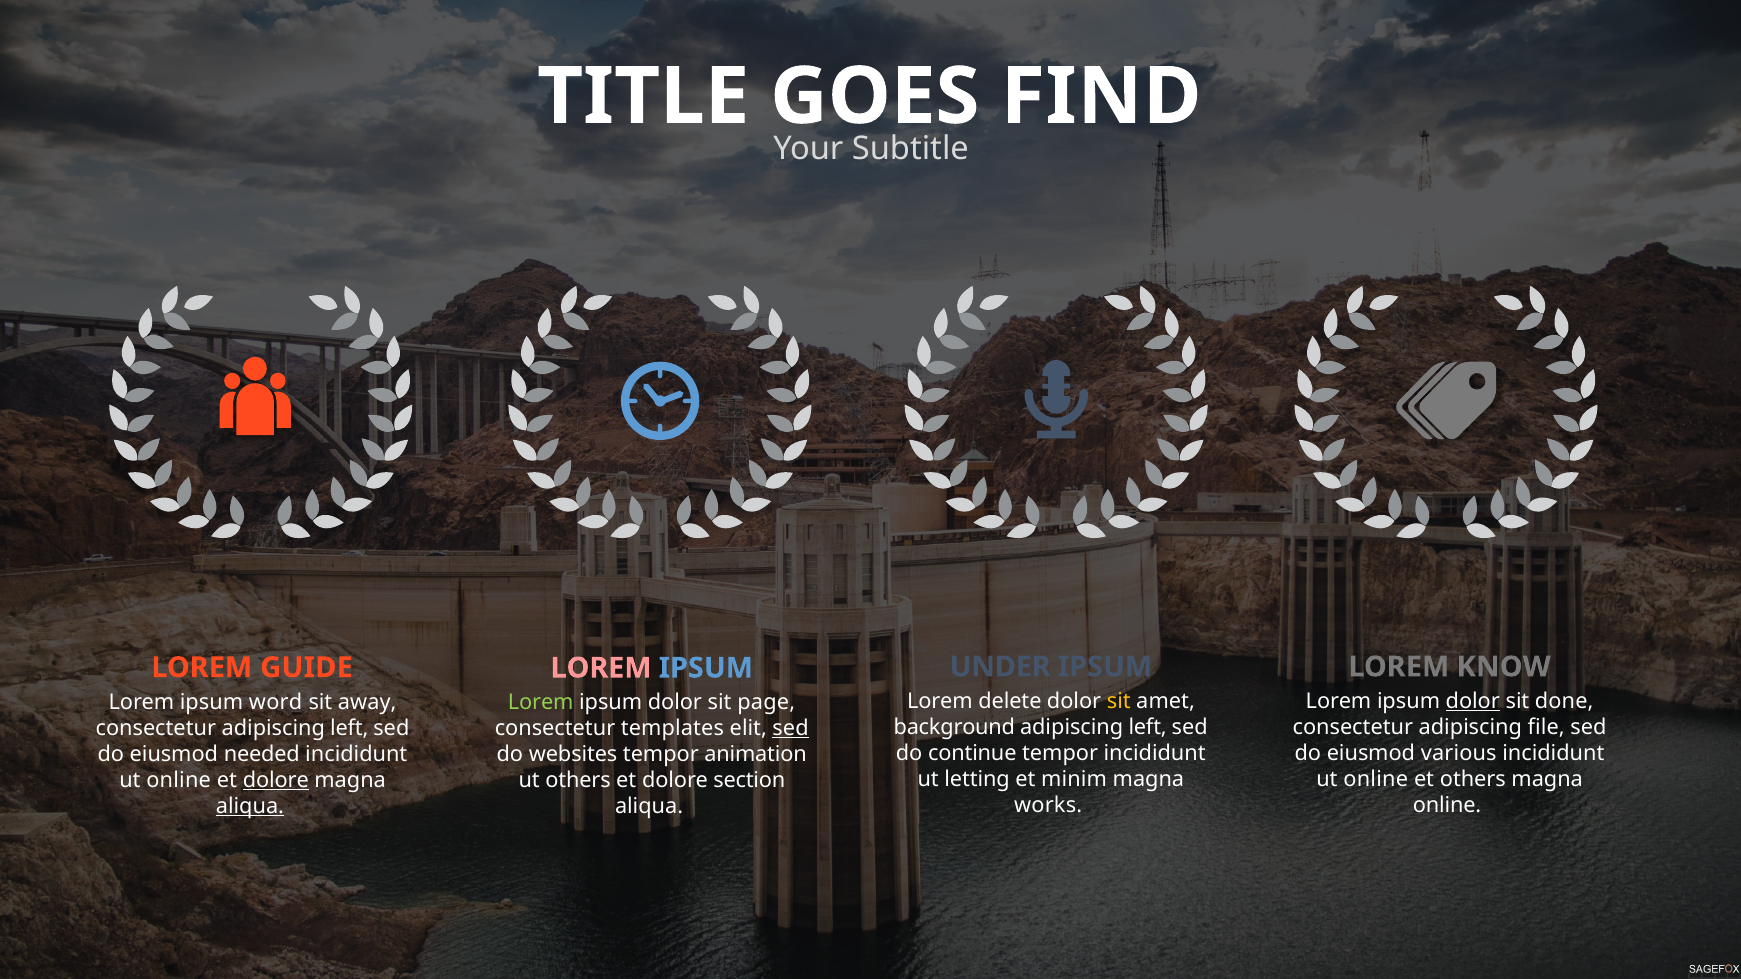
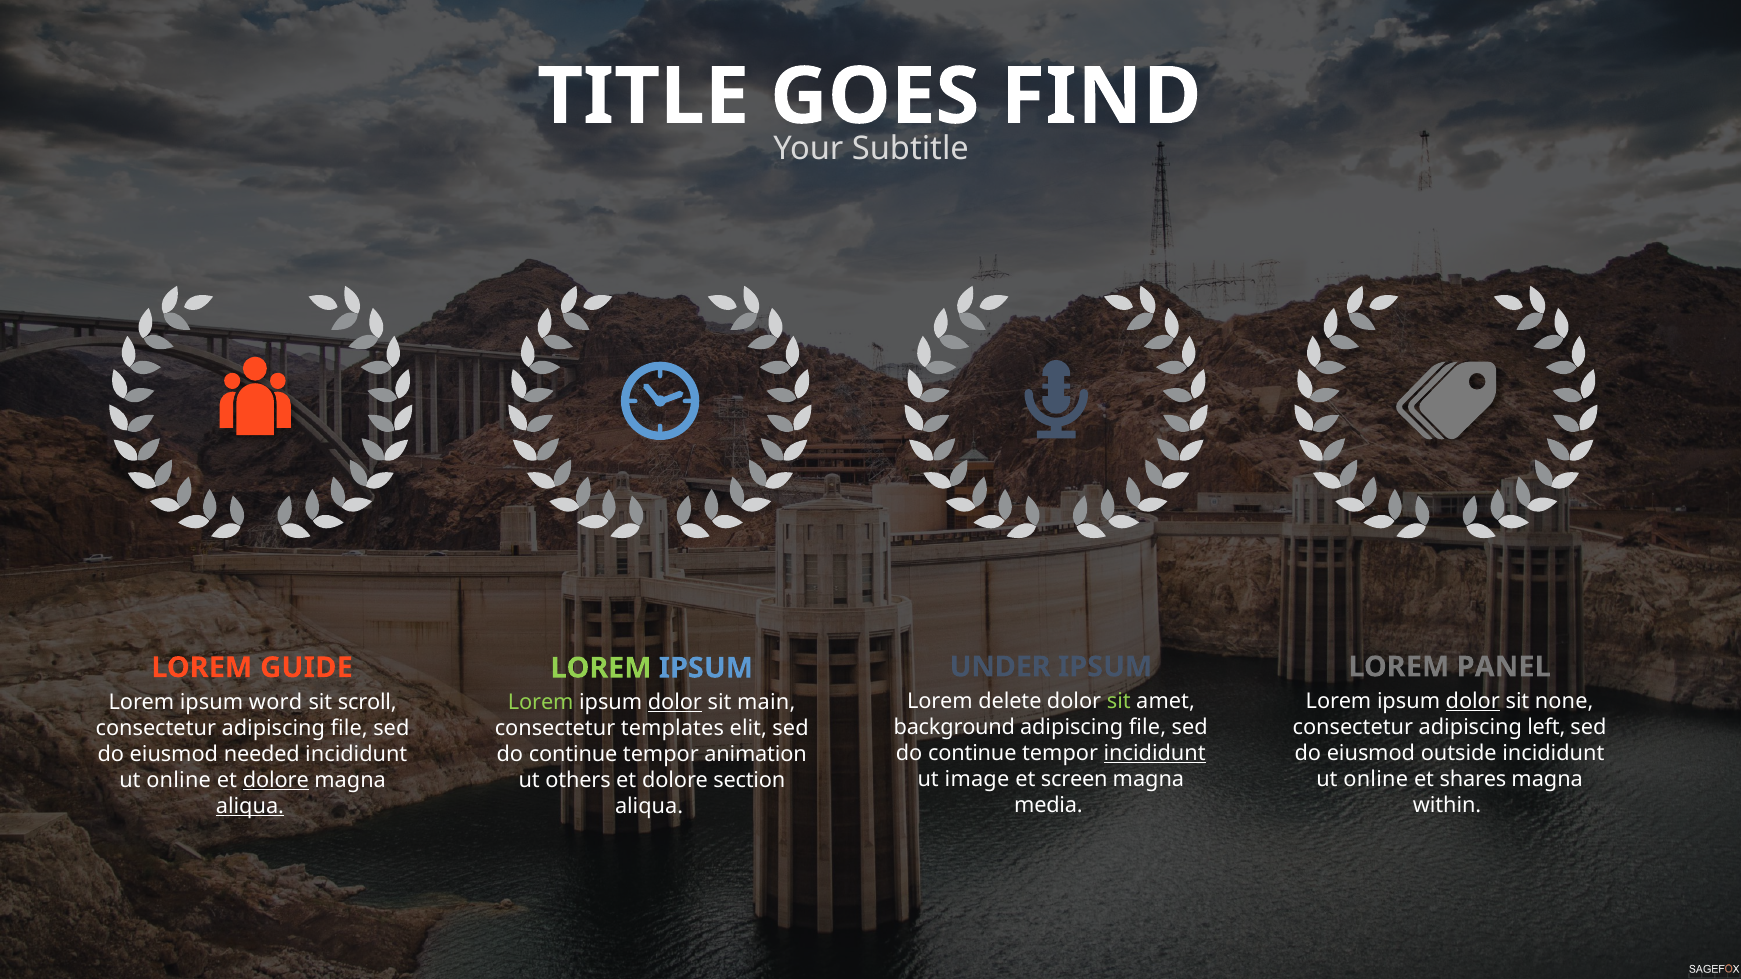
KNOW: KNOW -> PANEL
LOREM at (601, 668) colour: pink -> light green
sit at (1119, 701) colour: yellow -> light green
done: done -> none
away: away -> scroll
dolor at (675, 702) underline: none -> present
page: page -> main
left at (1148, 727): left -> file
file: file -> left
consectetur adipiscing left: left -> file
sed at (791, 729) underline: present -> none
incididunt at (1155, 754) underline: none -> present
various: various -> outside
websites at (573, 755): websites -> continue
letting: letting -> image
minim: minim -> screen
et others: others -> shares
works: works -> media
online at (1447, 806): online -> within
